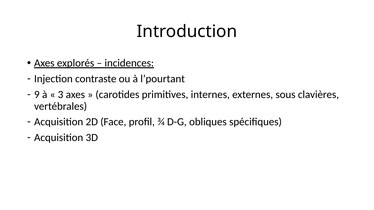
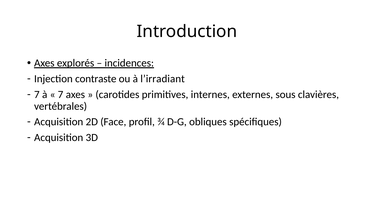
l’pourtant: l’pourtant -> l’irradiant
9 at (37, 95): 9 -> 7
3 at (61, 95): 3 -> 7
